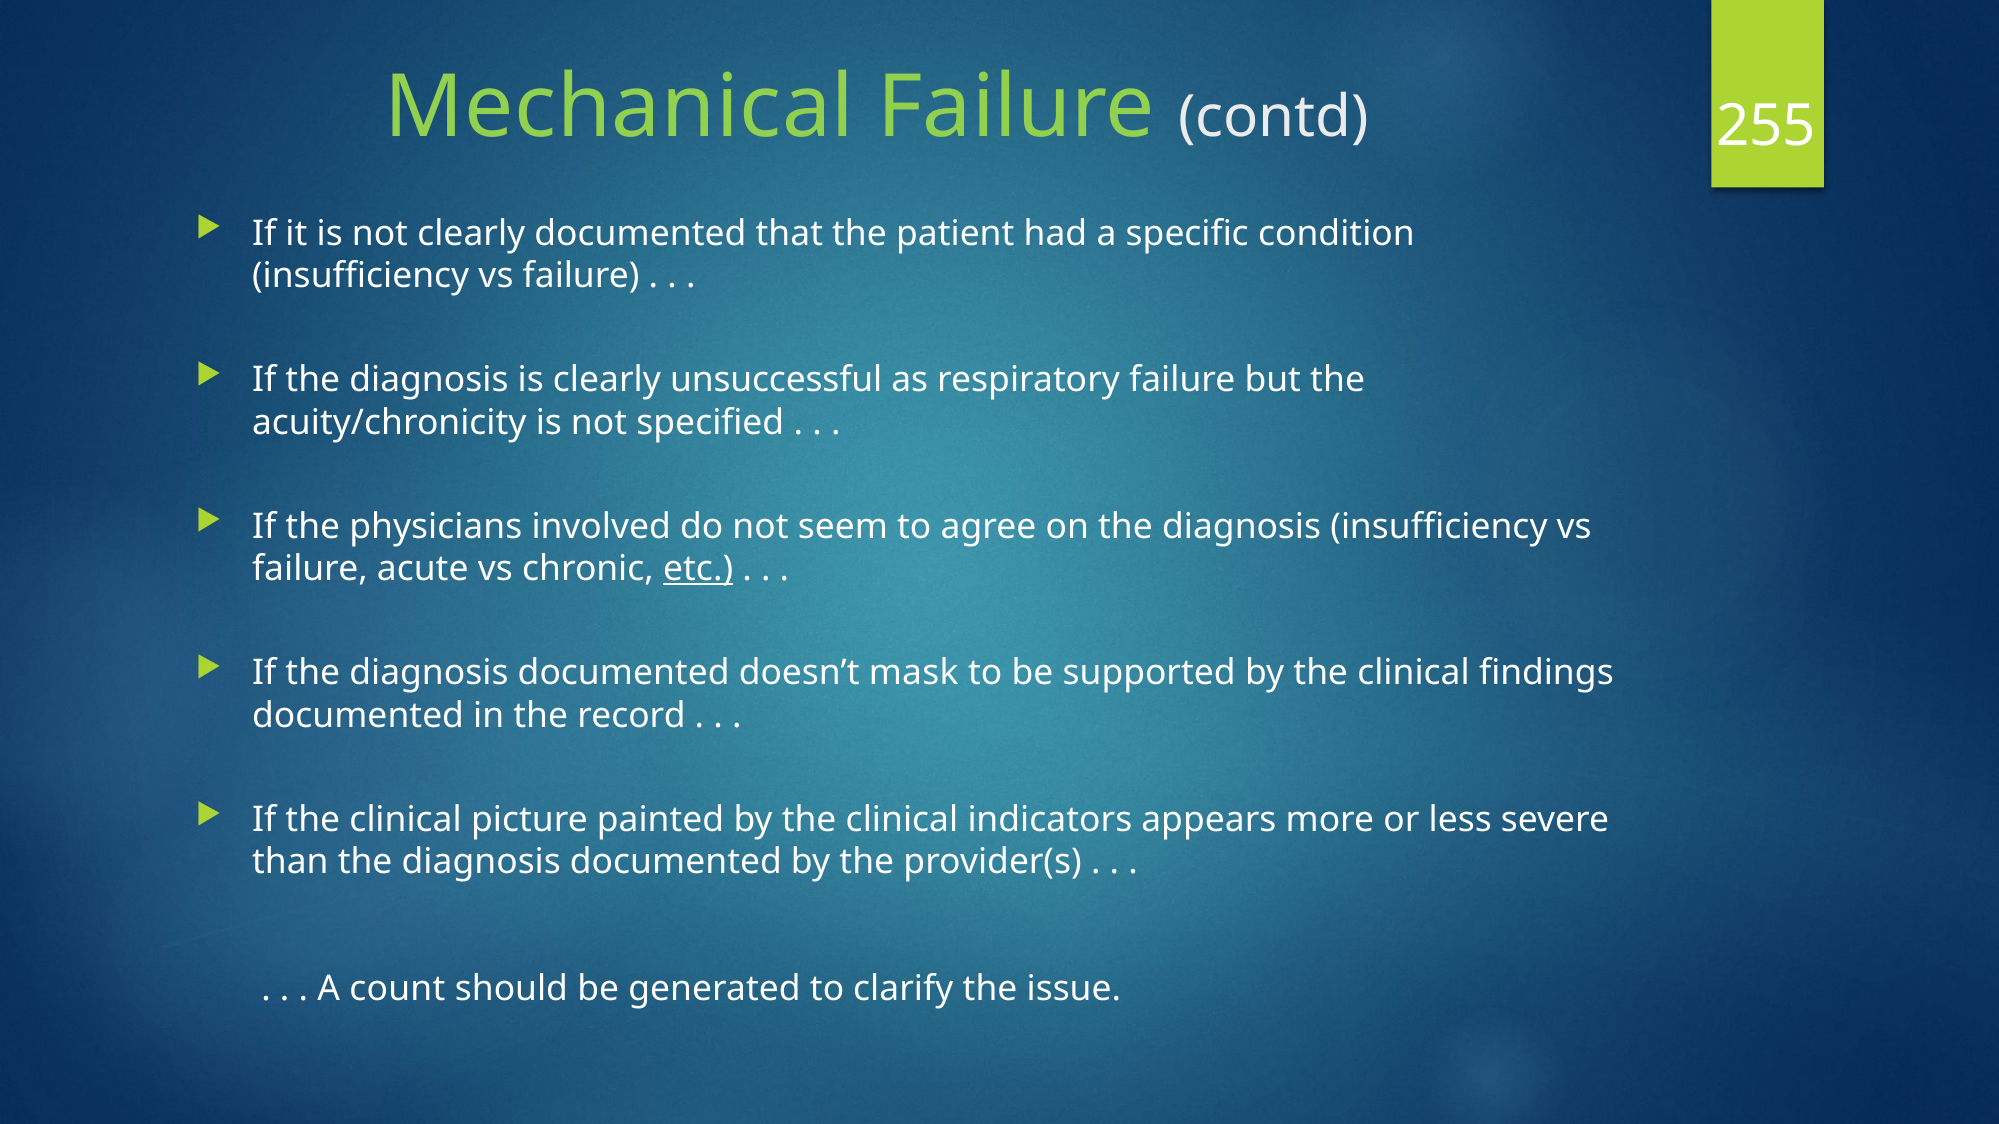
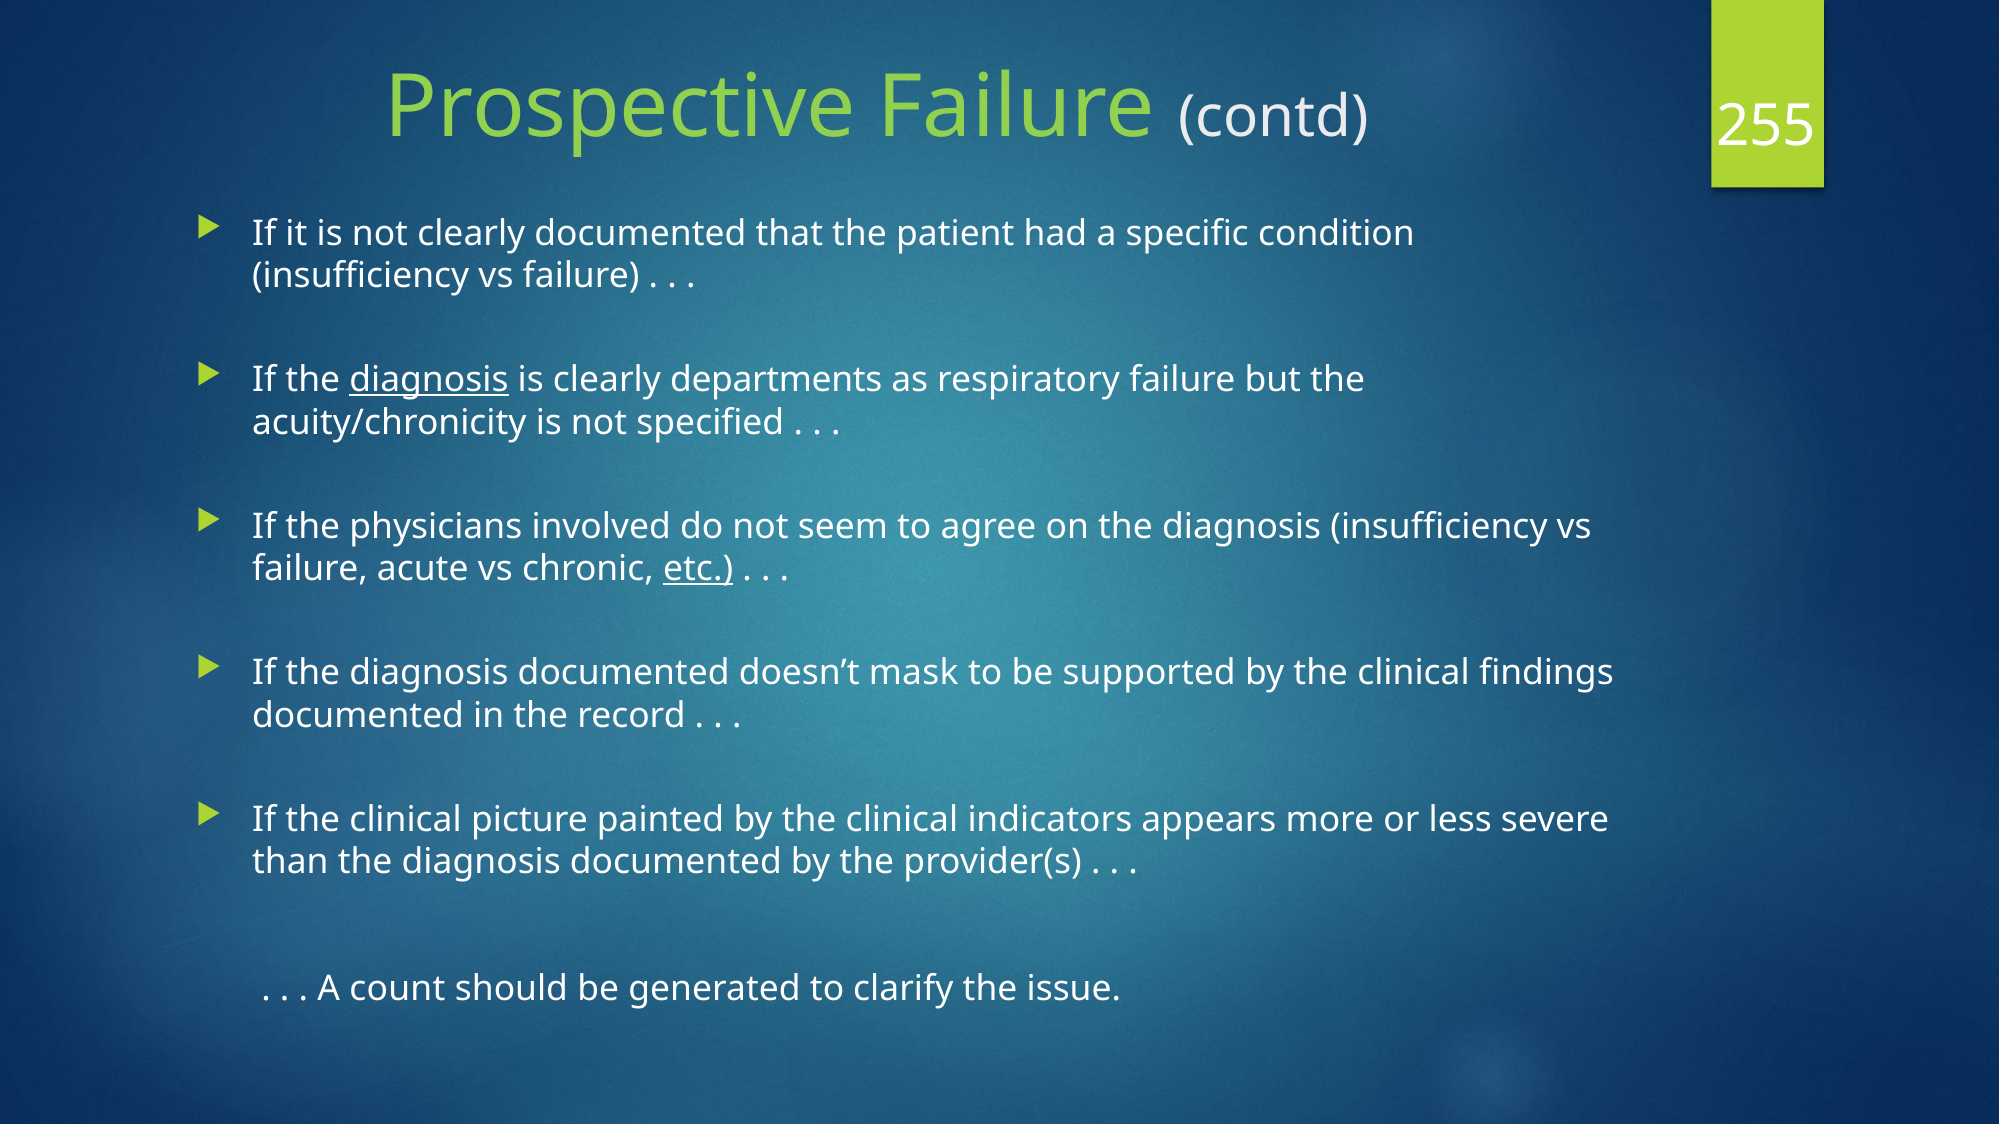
Mechanical: Mechanical -> Prospective
diagnosis at (429, 380) underline: none -> present
unsuccessful: unsuccessful -> departments
